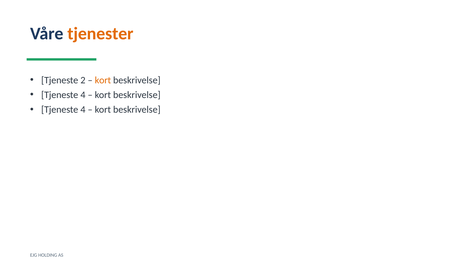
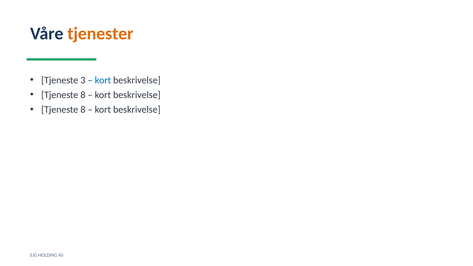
2: 2 -> 3
kort at (103, 80) colour: orange -> blue
4 at (83, 95): 4 -> 8
4 at (83, 110): 4 -> 8
